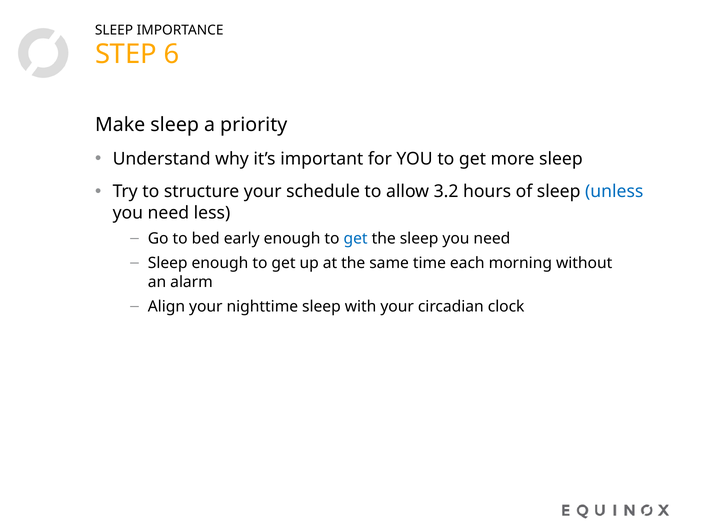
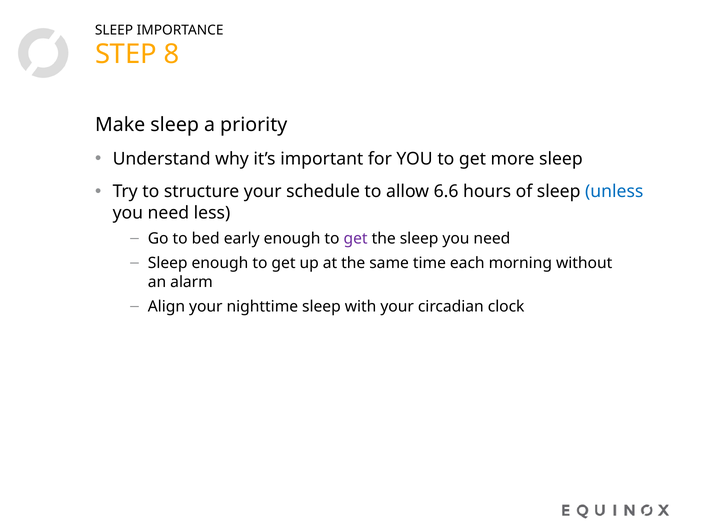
6: 6 -> 8
3.2: 3.2 -> 6.6
get at (356, 238) colour: blue -> purple
